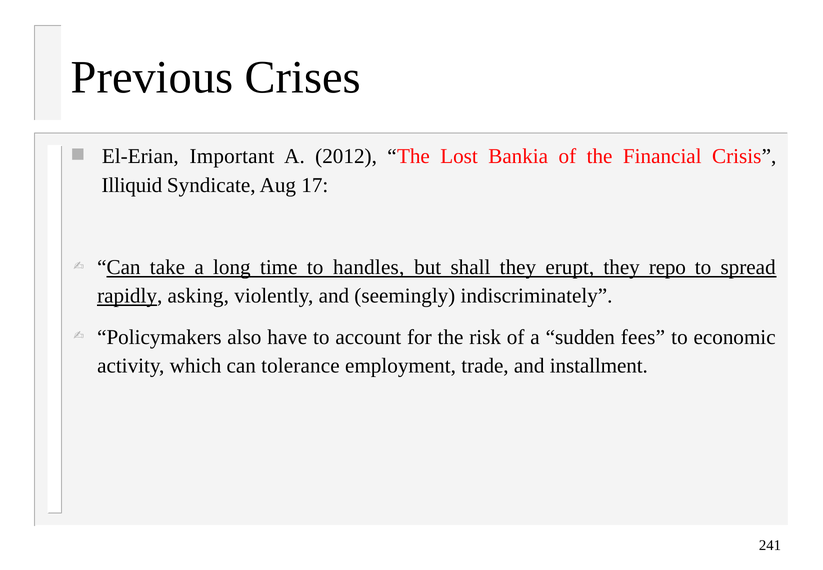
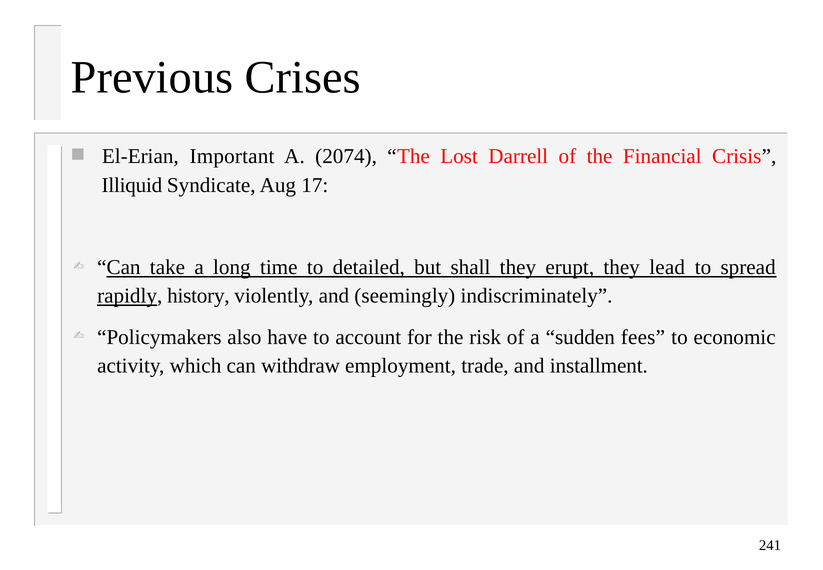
2012: 2012 -> 2074
Bankia: Bankia -> Darrell
handles: handles -> detailed
repo: repo -> lead
asking: asking -> history
tolerance: tolerance -> withdraw
